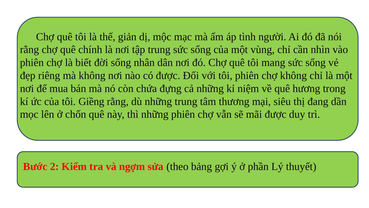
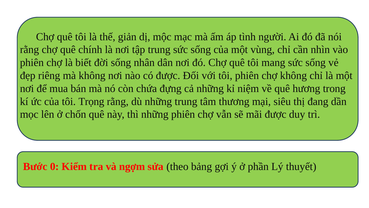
Giềng: Giềng -> Trọng
2: 2 -> 0
